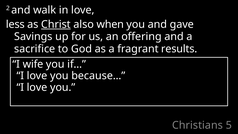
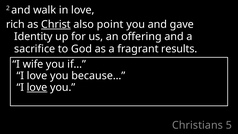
less: less -> rich
when: when -> point
Savings: Savings -> Identity
love at (37, 87) underline: none -> present
